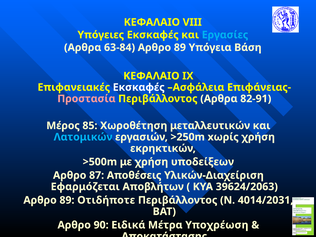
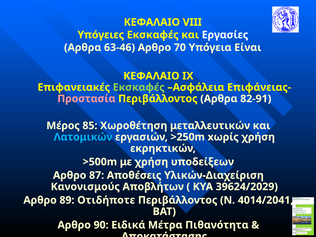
Εργασίες colour: light blue -> white
63-84: 63-84 -> 63-46
89 at (180, 47): 89 -> 70
Βάση: Βάση -> Είναι
Εκσκαφές at (139, 87) colour: white -> light green
Εφαρμόζεται: Εφαρμόζεται -> Κανονισμούς
39624/2063: 39624/2063 -> 39624/2029
4014/2031: 4014/2031 -> 4014/2041
Υποχρέωση: Υποχρέωση -> Πιθανότητα
